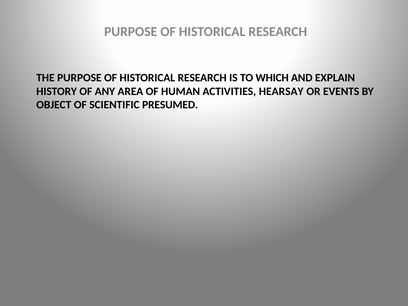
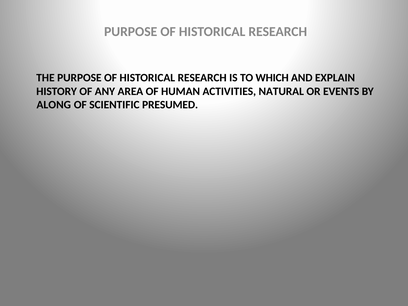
HEARSAY: HEARSAY -> NATURAL
OBJECT: OBJECT -> ALONG
